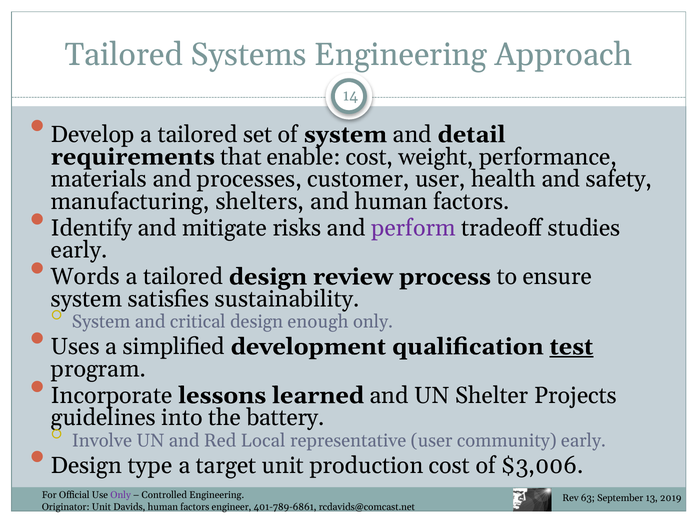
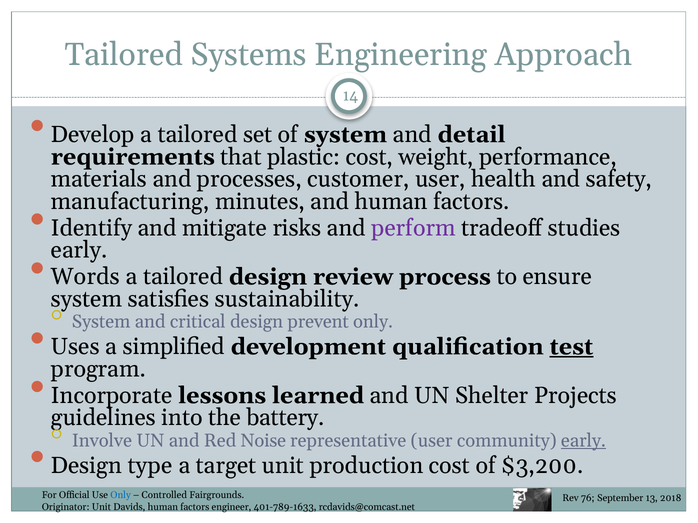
enable: enable -> plastic
shelters: shelters -> minutes
enough: enough -> prevent
Local: Local -> Noise
early at (583, 441) underline: none -> present
$3,006: $3,006 -> $3,200
Only at (121, 496) colour: purple -> blue
Controlled Engineering: Engineering -> Fairgrounds
63: 63 -> 76
2019: 2019 -> 2018
401-789-6861: 401-789-6861 -> 401-789-1633
